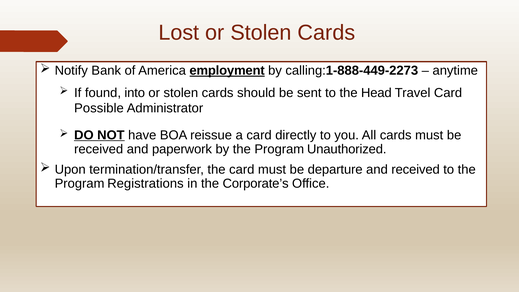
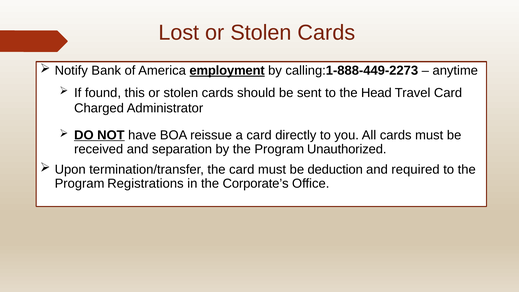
into: into -> this
Possible: Possible -> Charged
paperwork: paperwork -> separation
departure: departure -> deduction
and received: received -> required
